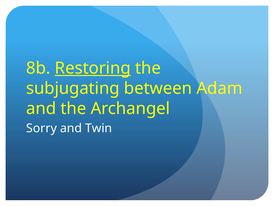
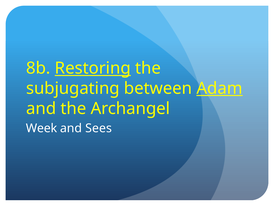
Adam underline: none -> present
Sorry: Sorry -> Week
Twin: Twin -> Sees
